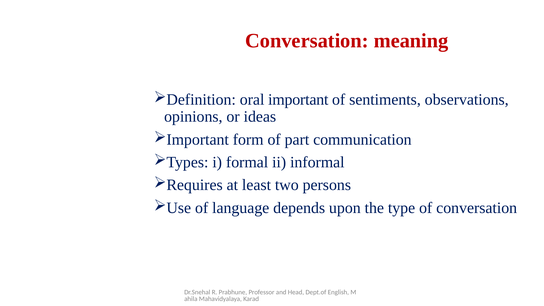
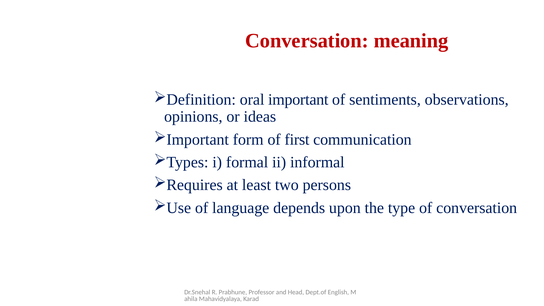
part: part -> first
